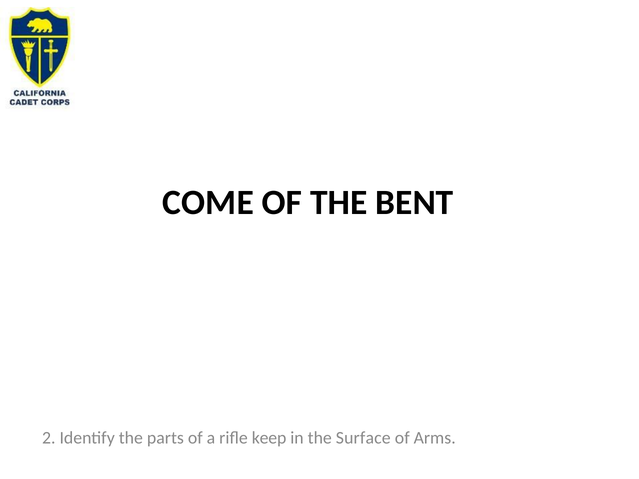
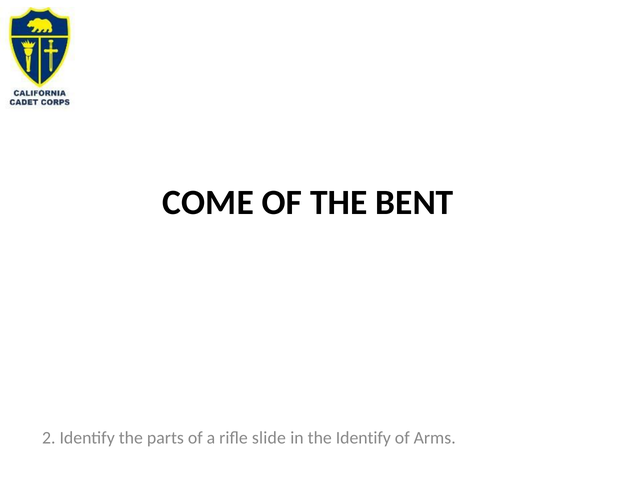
keep: keep -> slide
the Surface: Surface -> Identify
